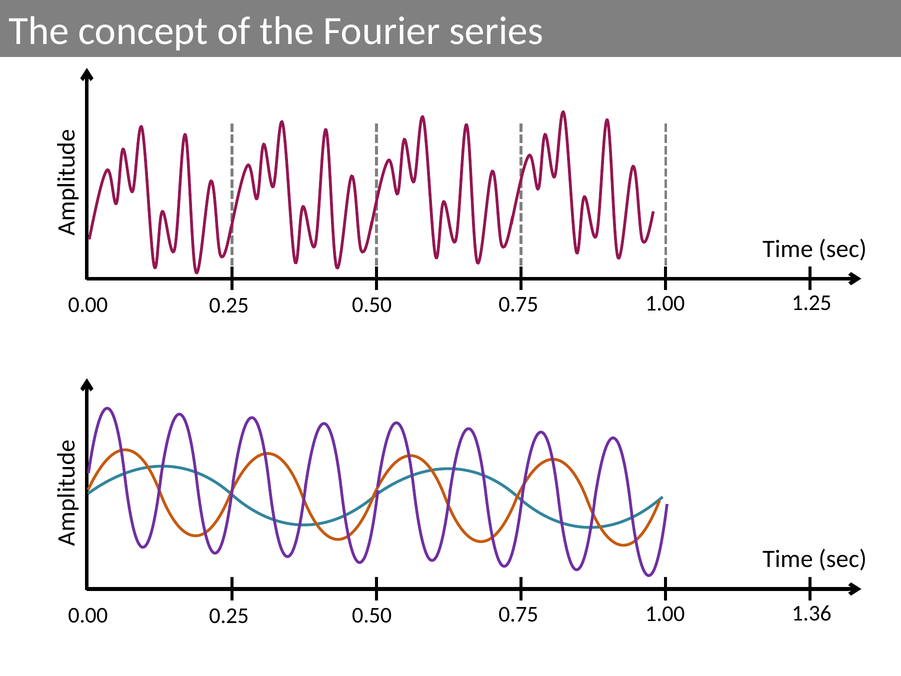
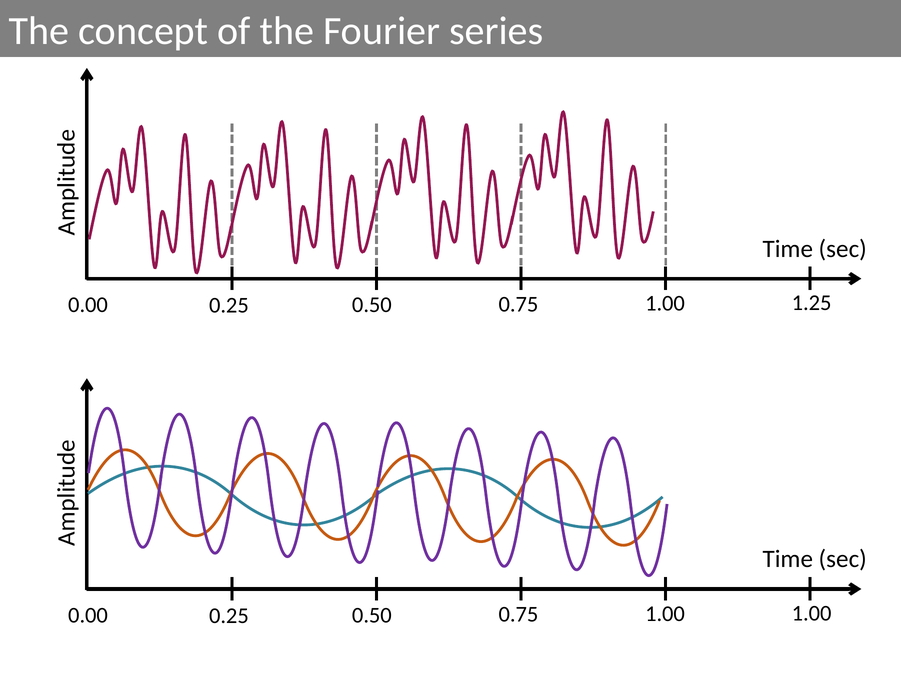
1.00 1.36: 1.36 -> 1.00
